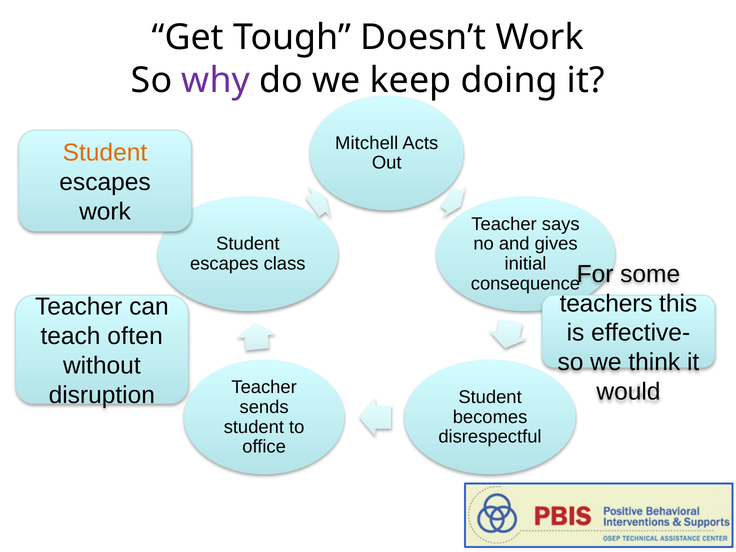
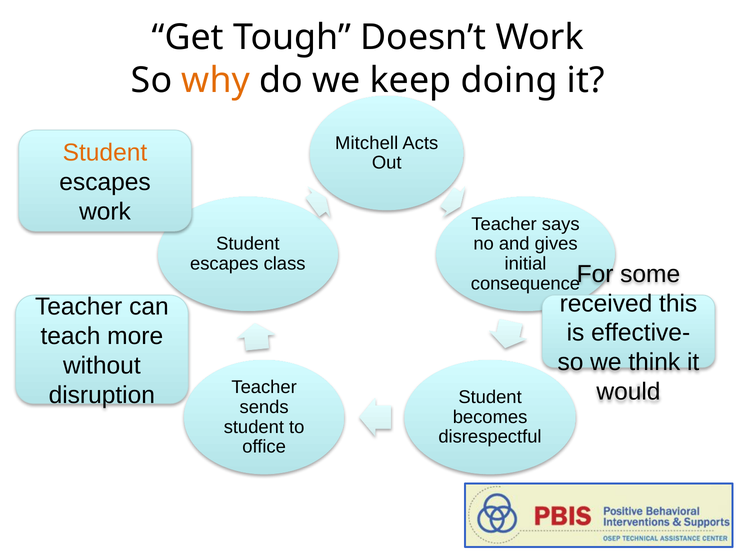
why colour: purple -> orange
teachers: teachers -> received
often: often -> more
